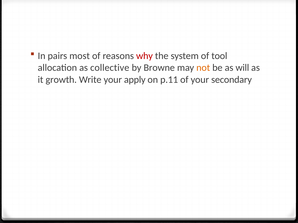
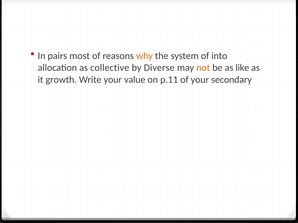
why colour: red -> orange
tool: tool -> into
Browne: Browne -> Diverse
will: will -> like
apply: apply -> value
